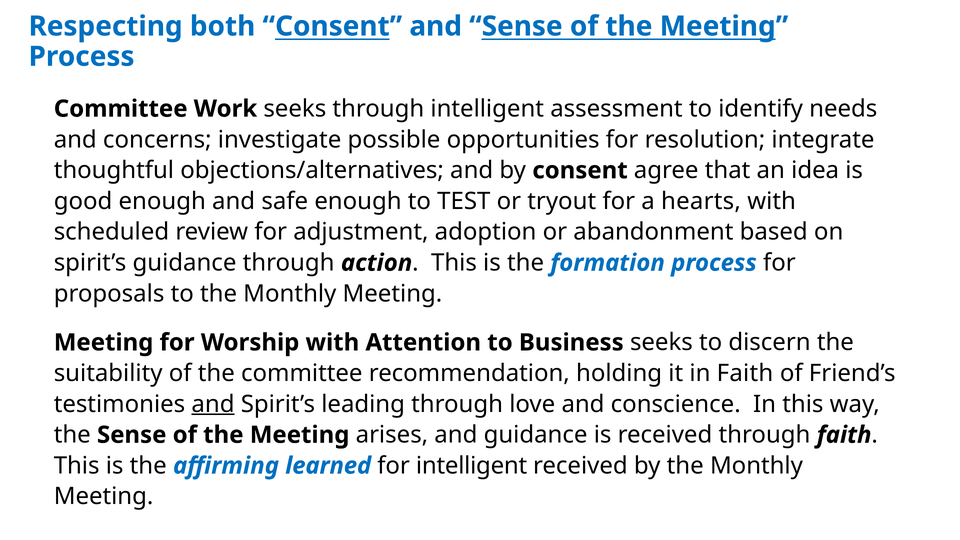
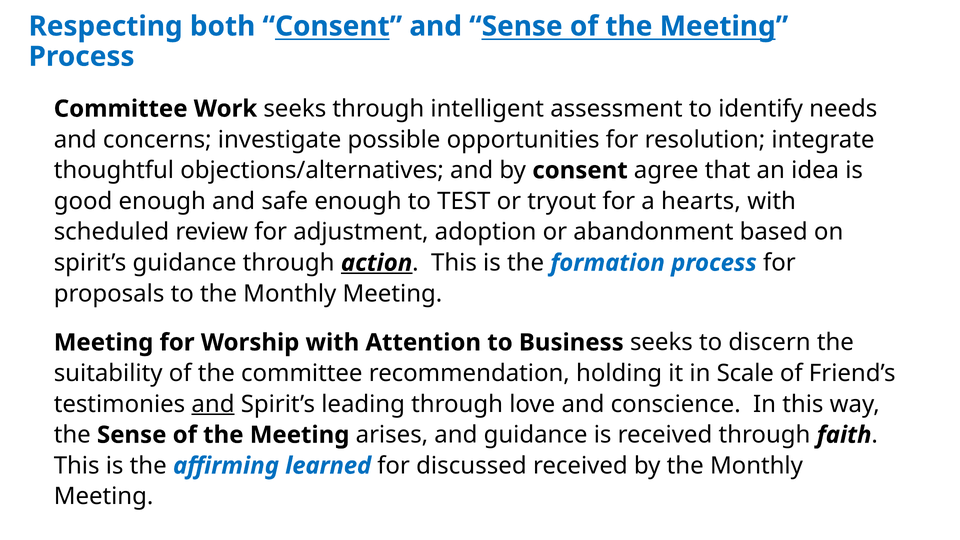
action underline: none -> present
in Faith: Faith -> Scale
for intelligent: intelligent -> discussed
